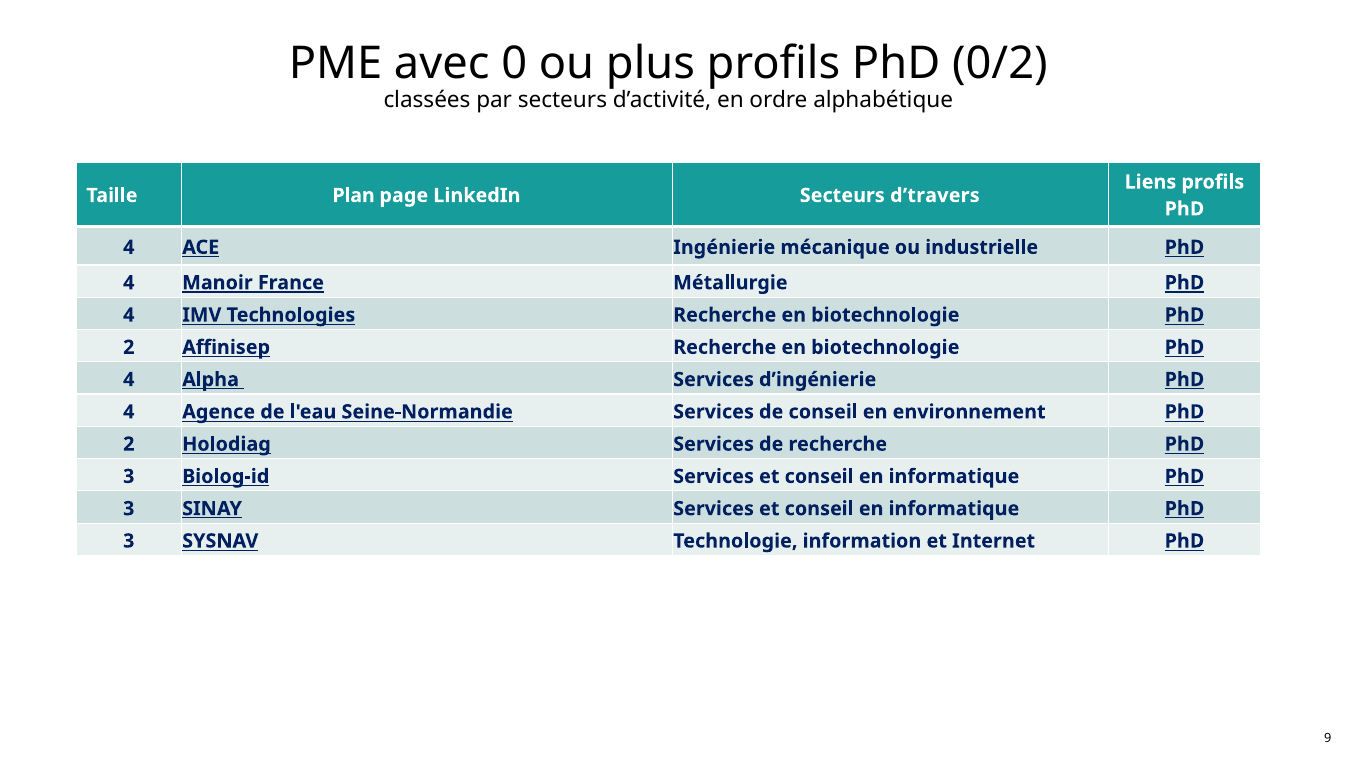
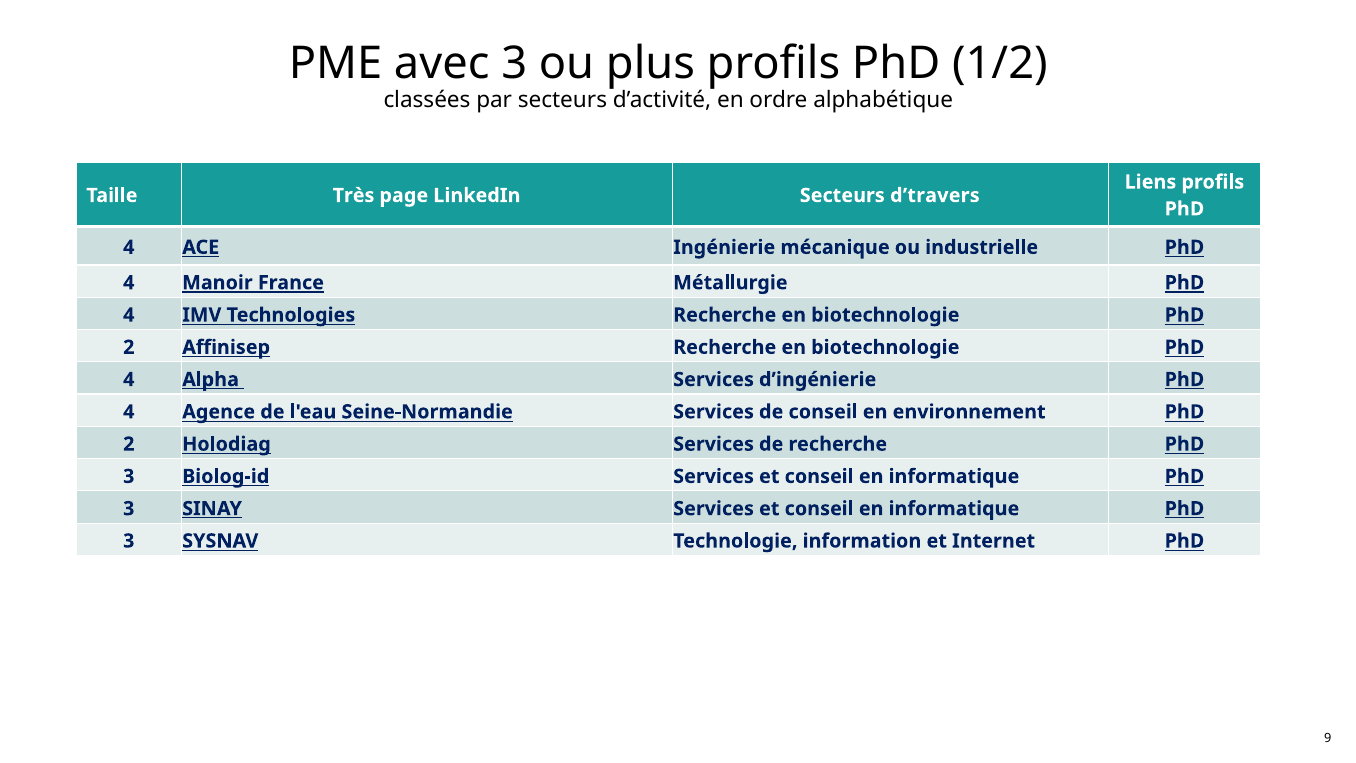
avec 0: 0 -> 3
0/2: 0/2 -> 1/2
Plan: Plan -> Très
